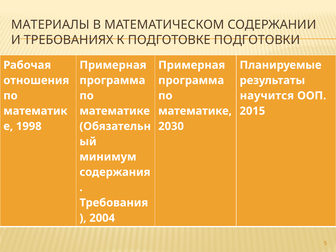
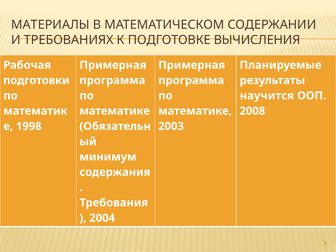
ПОДГОТОВКИ: ПОДГОТОВКИ -> ВЫЧИСЛЕНИЯ
отношения: отношения -> подготовки
2015: 2015 -> 2008
2030: 2030 -> 2003
